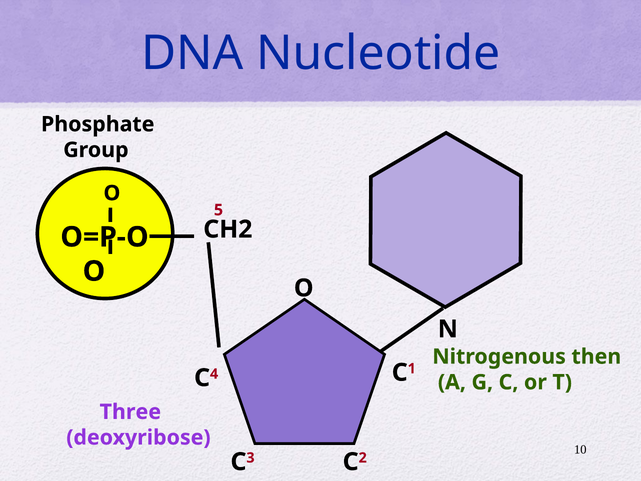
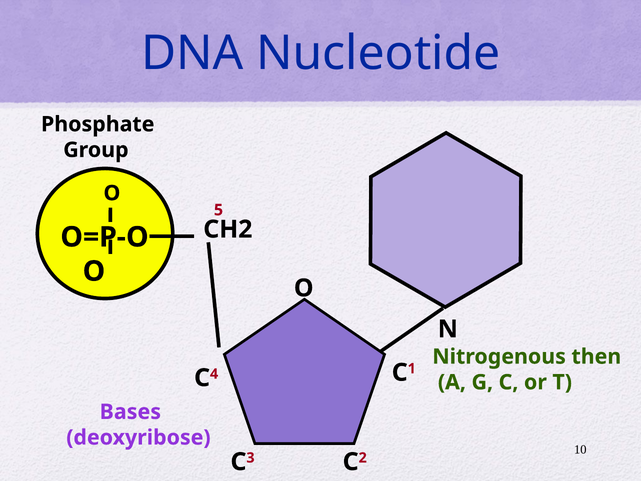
Three: Three -> Bases
